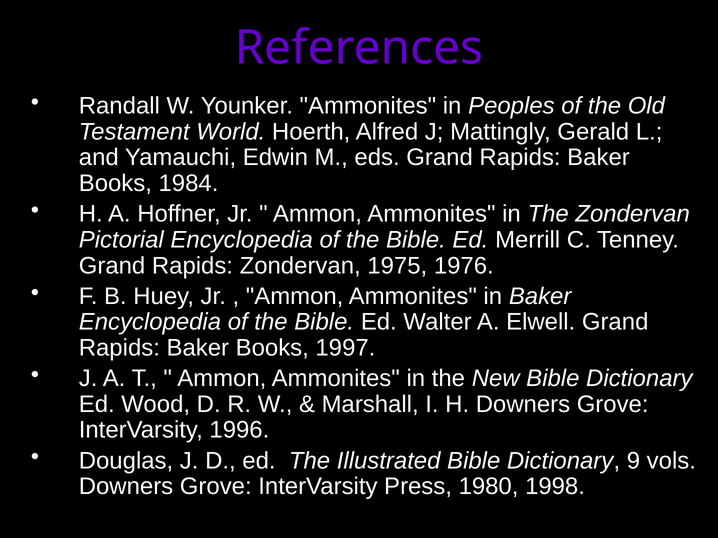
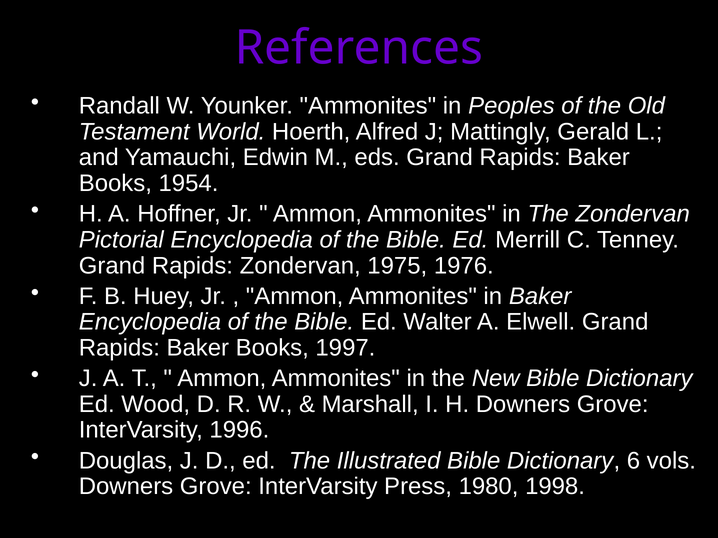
1984: 1984 -> 1954
9: 9 -> 6
